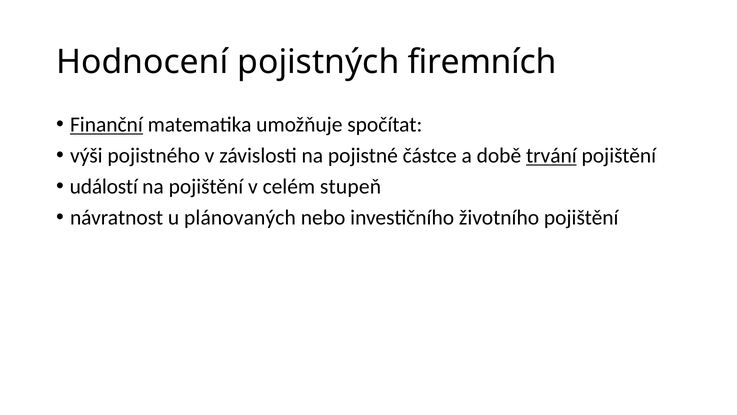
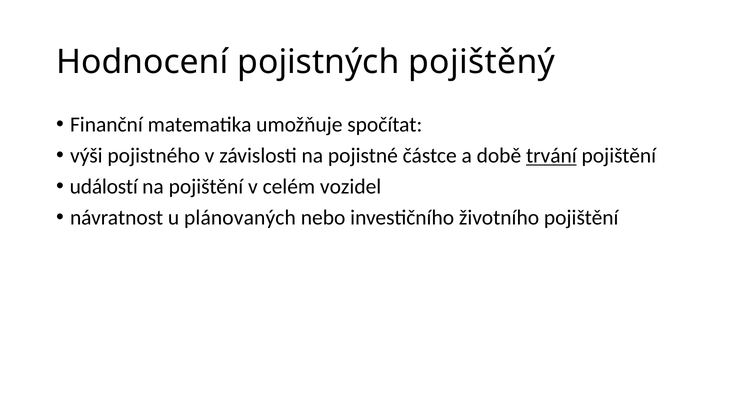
firemních: firemních -> pojištěný
Finanční underline: present -> none
stupeň: stupeň -> vozidel
